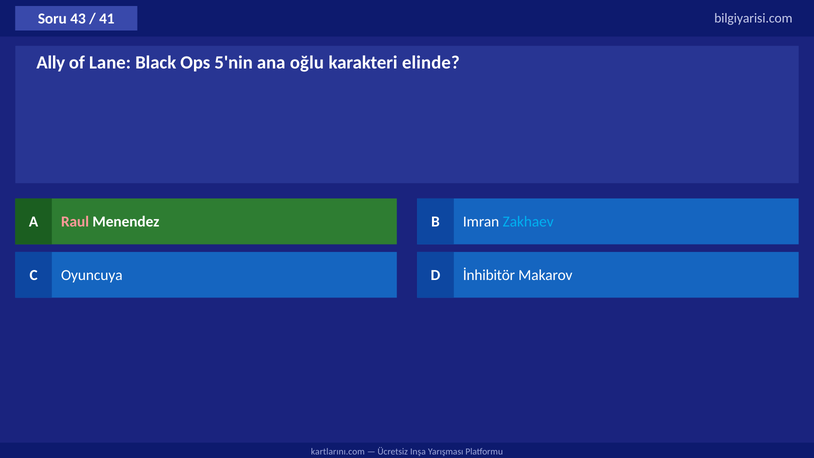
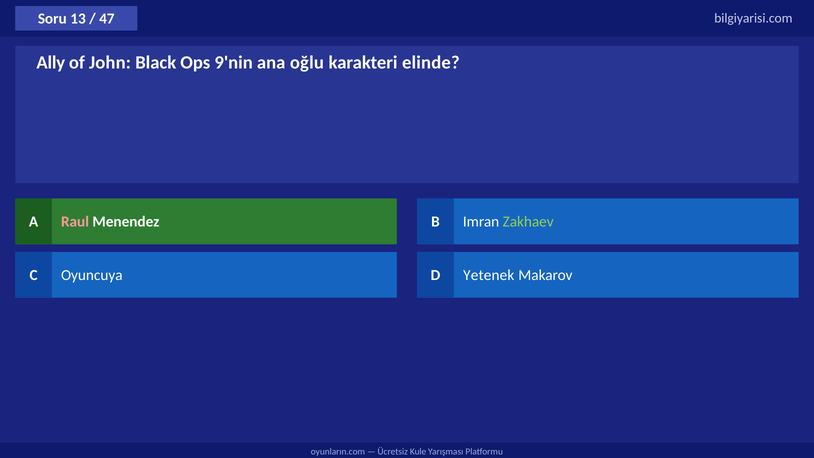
43: 43 -> 13
41: 41 -> 47
Lane: Lane -> John
5'nin: 5'nin -> 9'nin
Zakhaev colour: light blue -> light green
İnhibitör: İnhibitör -> Yetenek
kartlarını.com: kartlarını.com -> oyunların.com
Inşa: Inşa -> Kule
